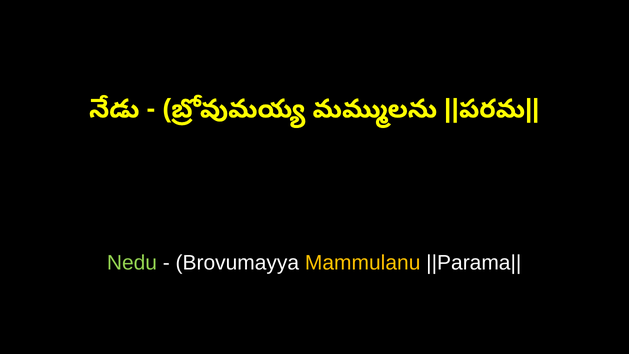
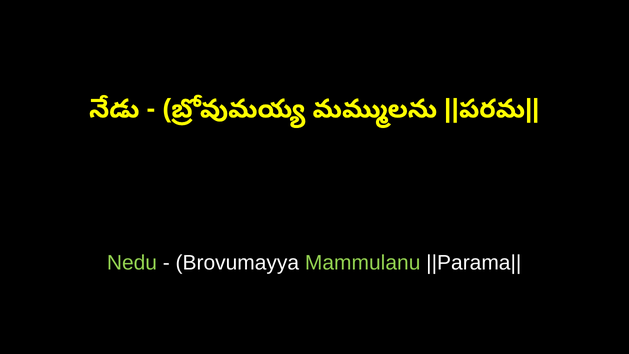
Mammulanu colour: yellow -> light green
